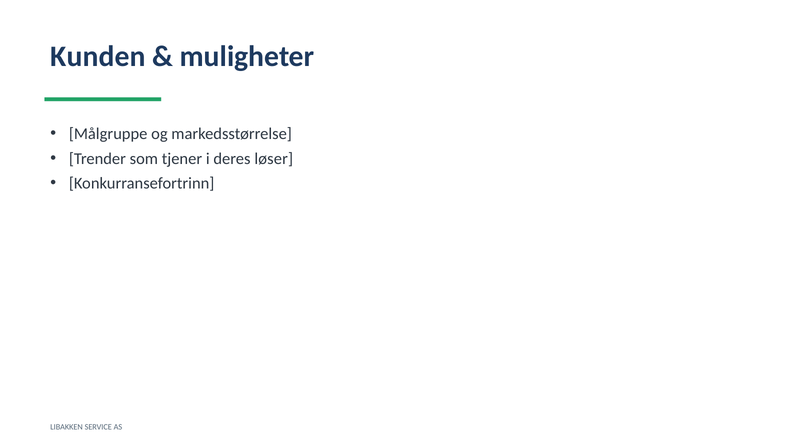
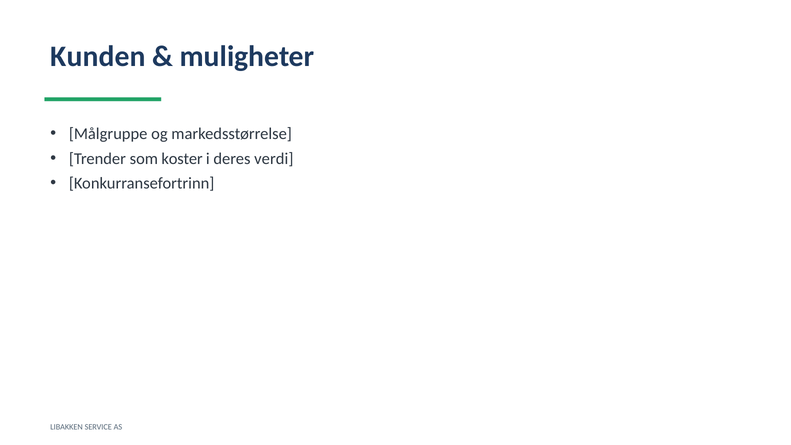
tjener: tjener -> koster
løser: løser -> verdi
